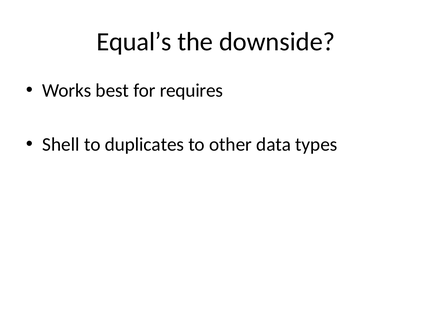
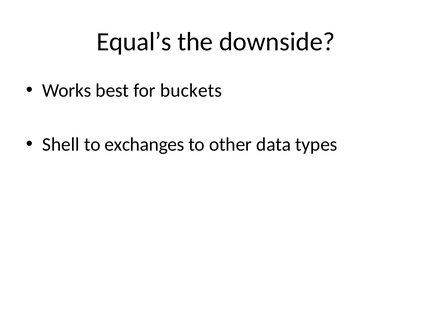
requires: requires -> buckets
duplicates: duplicates -> exchanges
